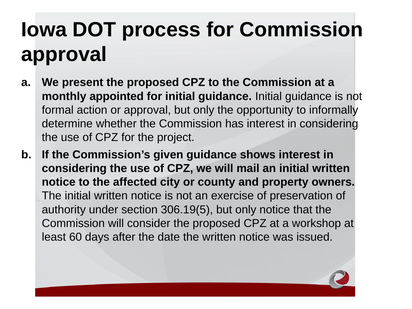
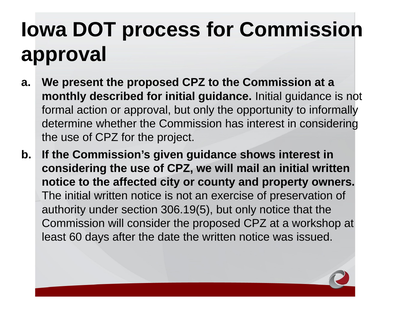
appointed: appointed -> described
